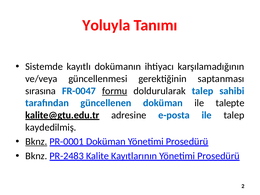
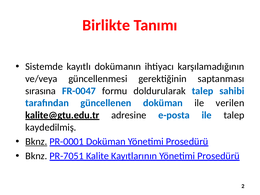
Yoluyla: Yoluyla -> Birlikte
formu underline: present -> none
talepte: talepte -> verilen
PR-2483: PR-2483 -> PR-7051
